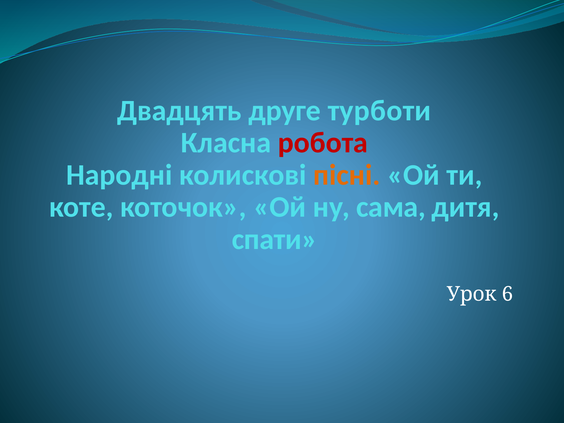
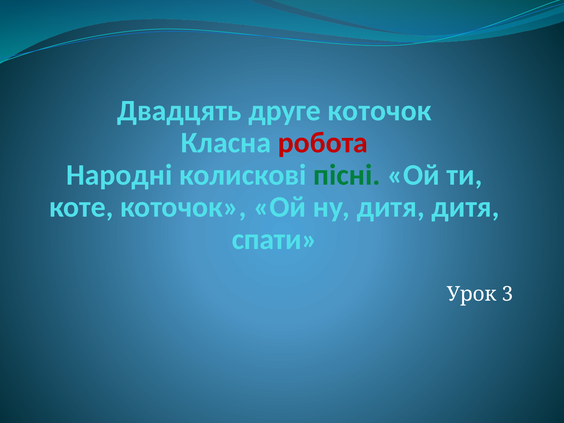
друге турботи: турботи -> коточок
пісні colour: orange -> green
ну сама: сама -> дитя
6: 6 -> 3
